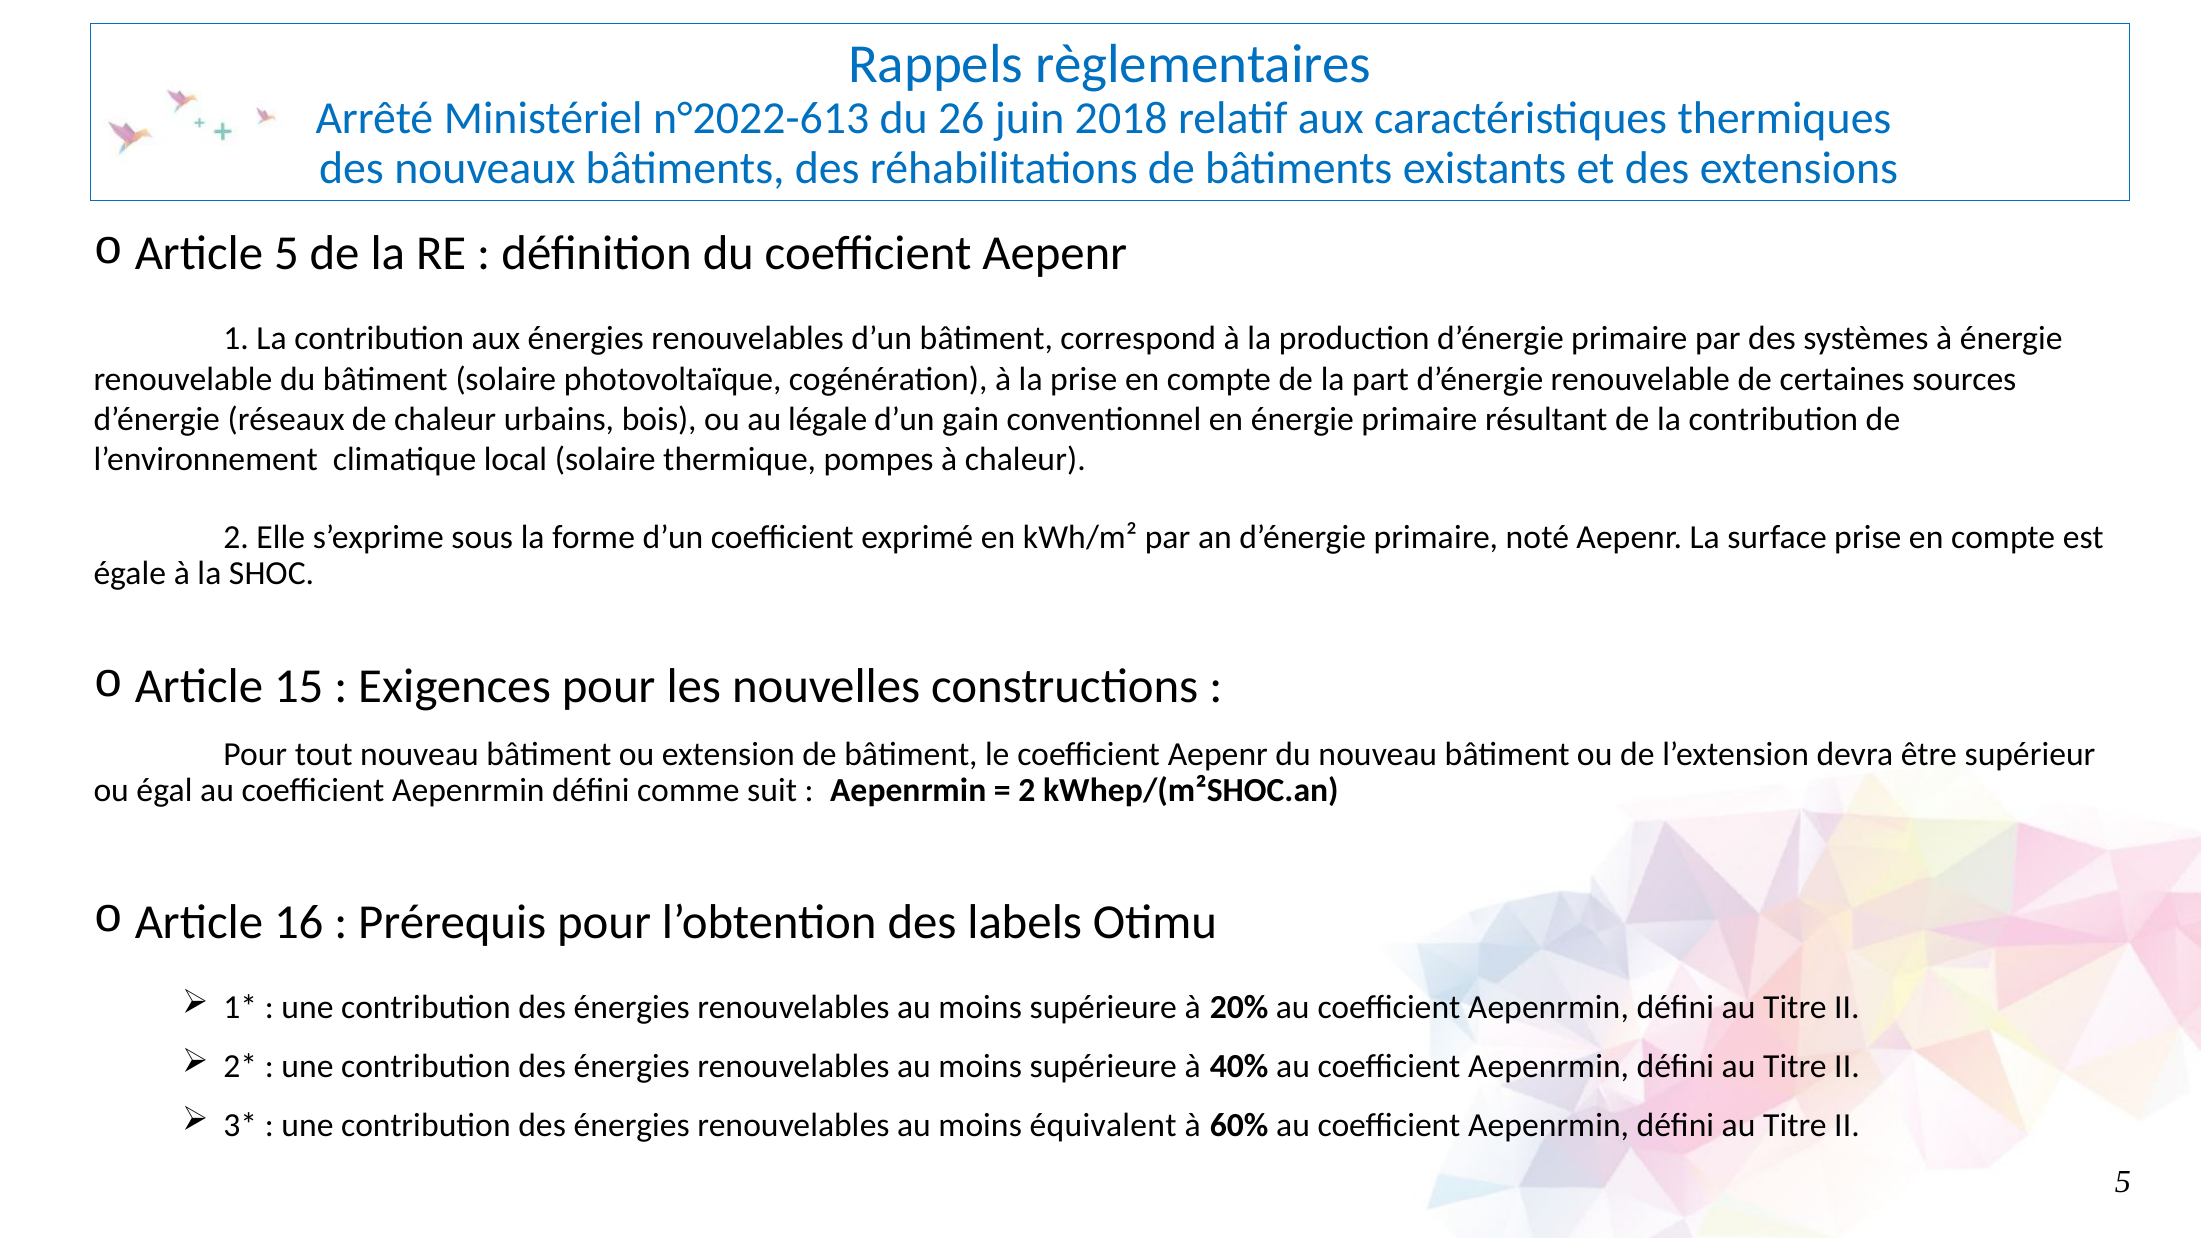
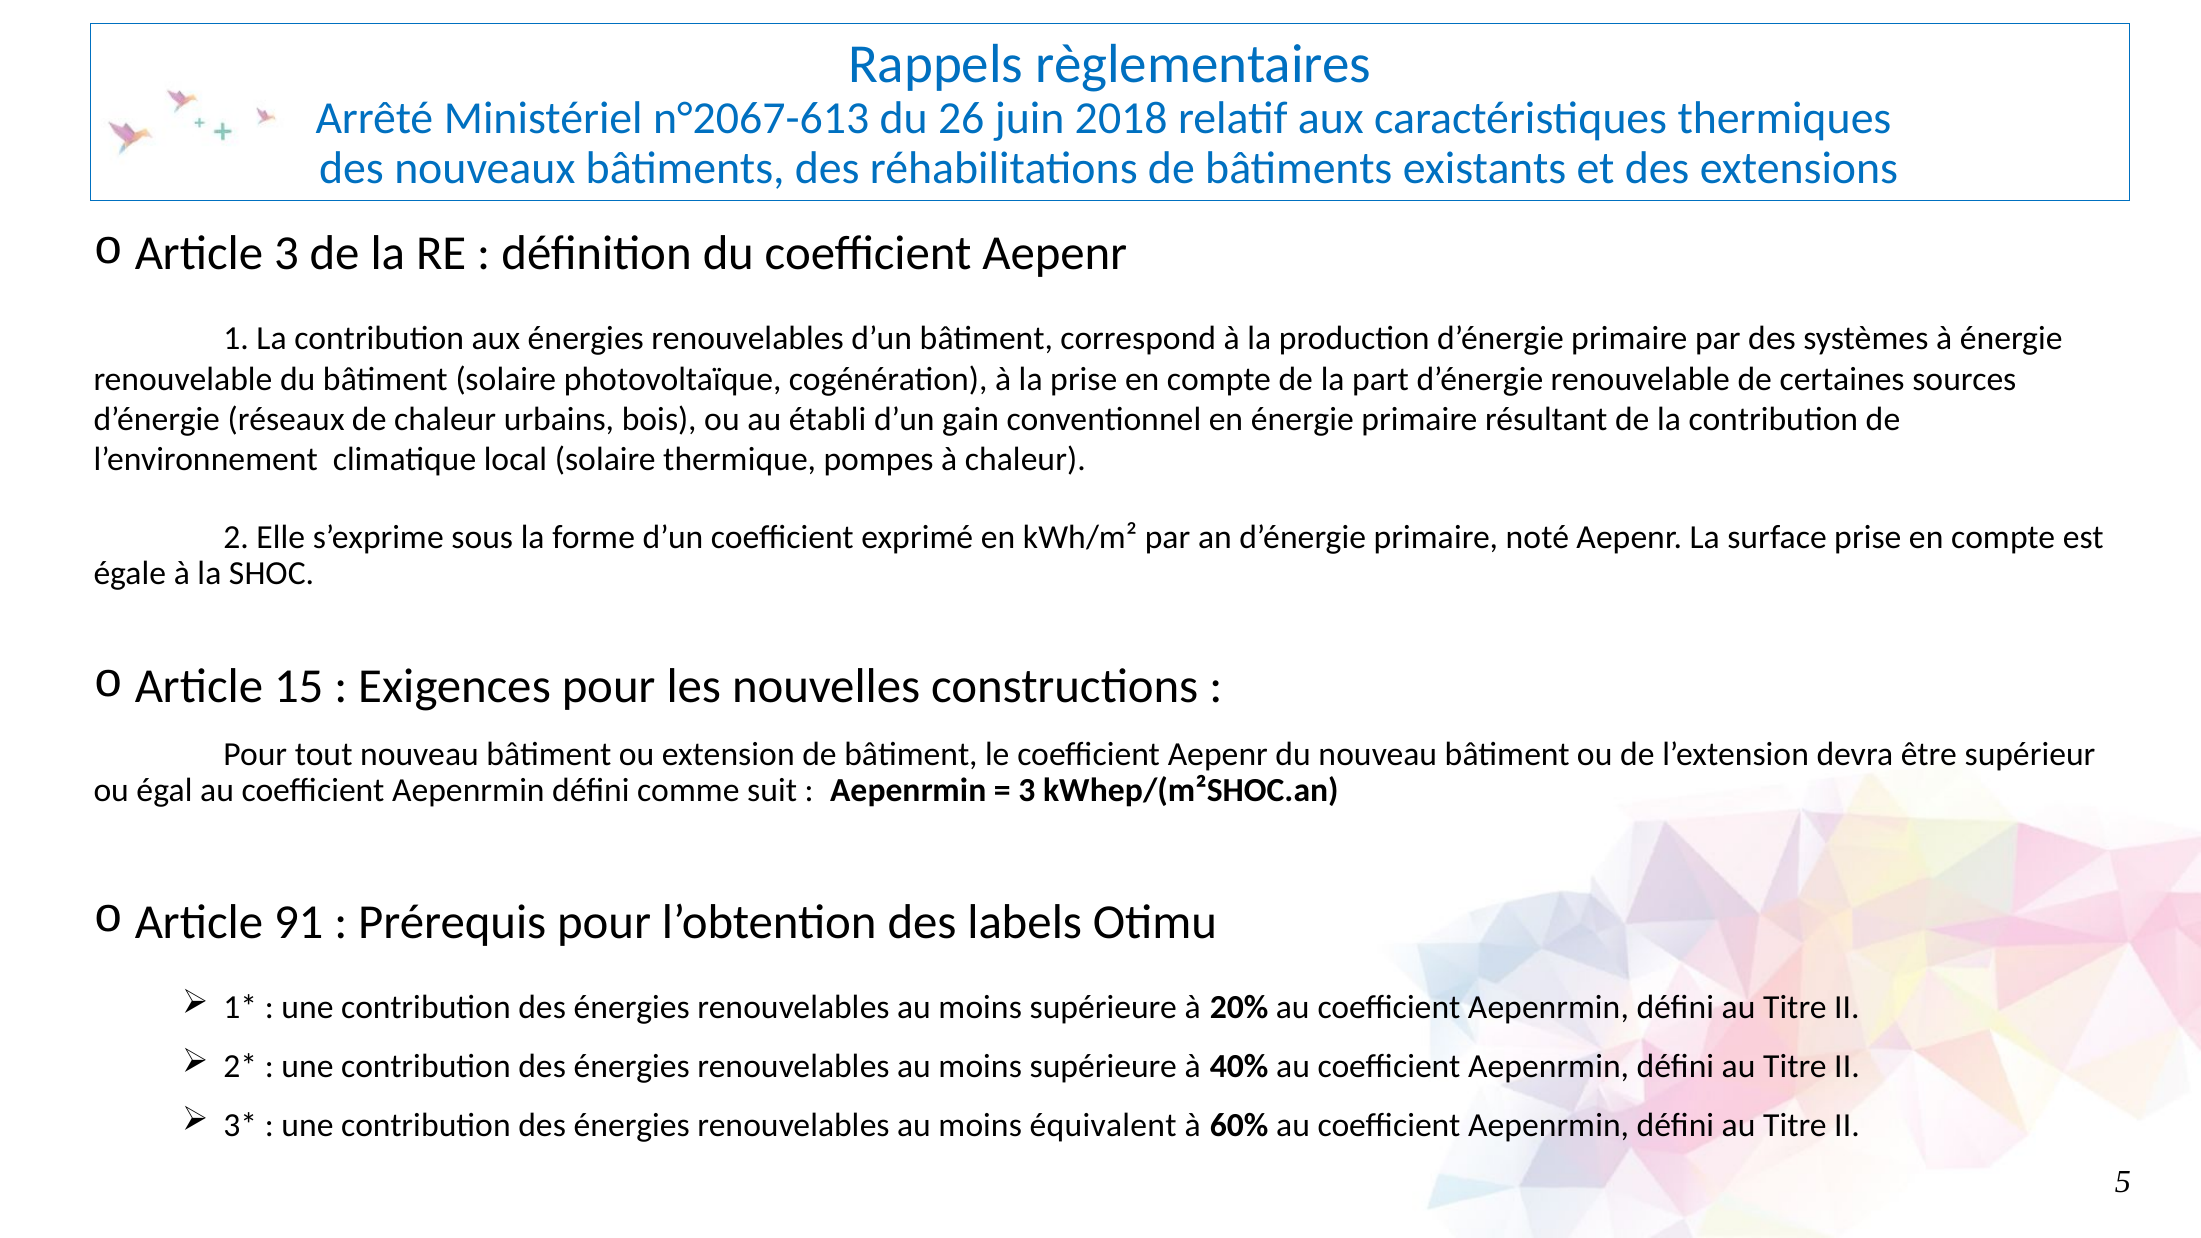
n°2022-613: n°2022-613 -> n°2067-613
5 at (286, 254): 5 -> 3
légale: légale -> établi
2 at (1027, 791): 2 -> 3
16: 16 -> 91
